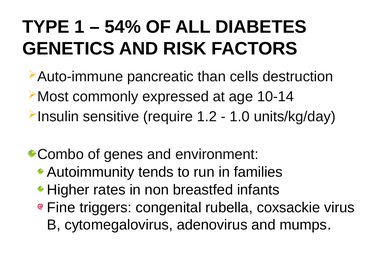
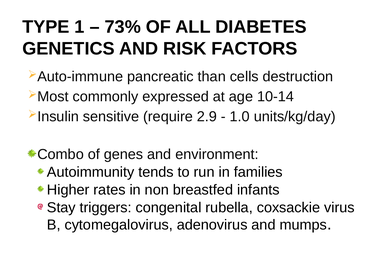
54%: 54% -> 73%
1.2: 1.2 -> 2.9
Fine: Fine -> Stay
